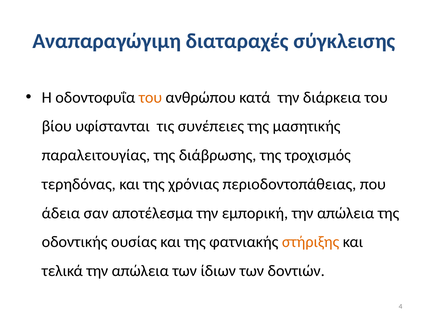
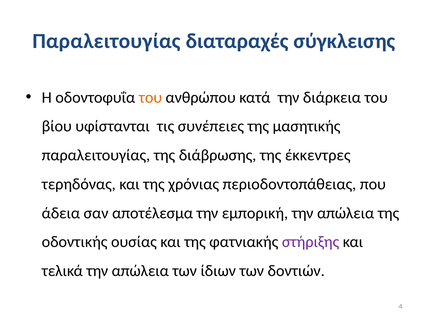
Αναπαραγώγιμη at (107, 41): Αναπαραγώγιμη -> Παραλειτουγίας
τροχισμός: τροχισμός -> έκκεντρες
στήριξης colour: orange -> purple
